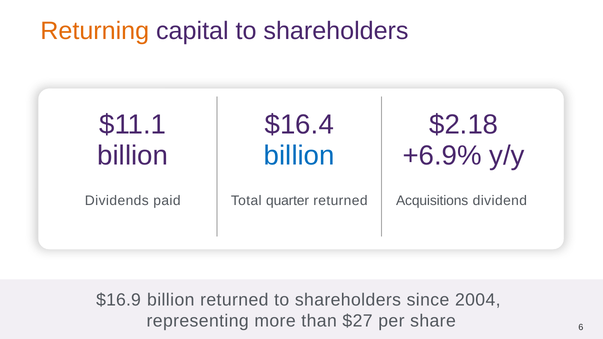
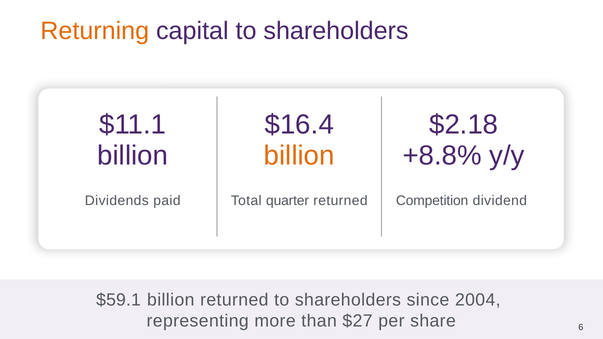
billion at (299, 155) colour: blue -> orange
+6.9%: +6.9% -> +8.8%
Acquisitions: Acquisitions -> Competition
$16.9: $16.9 -> $59.1
